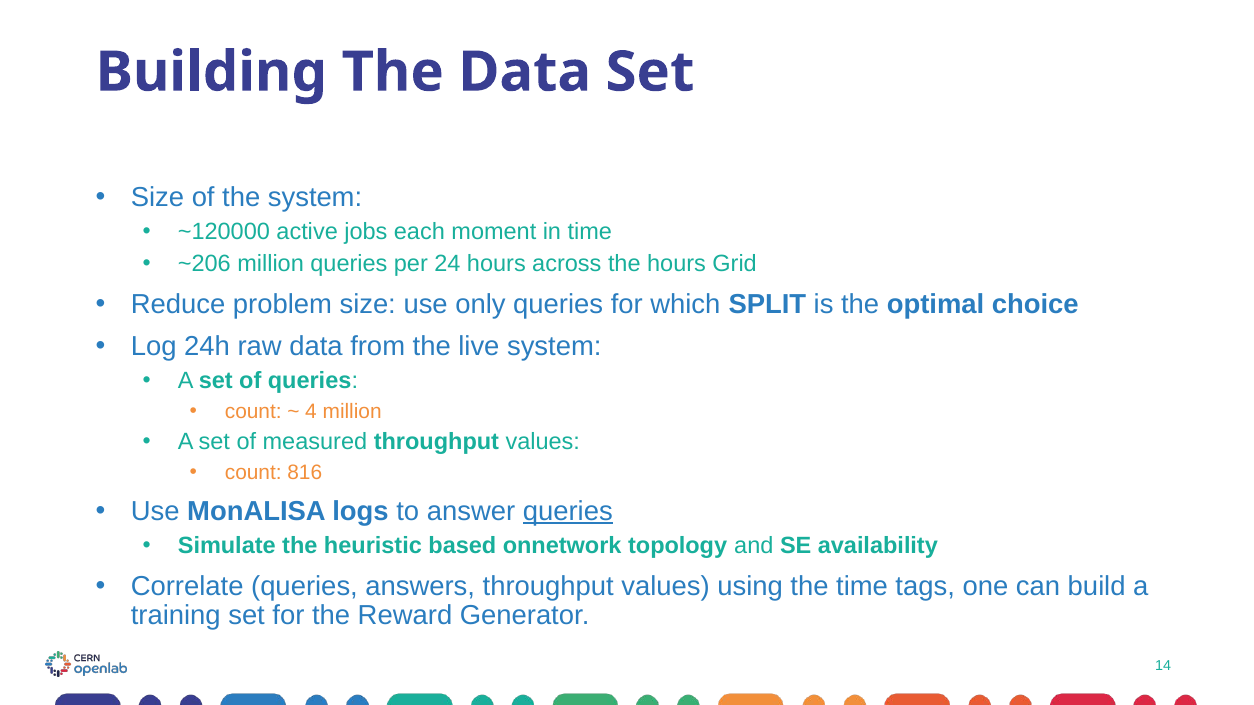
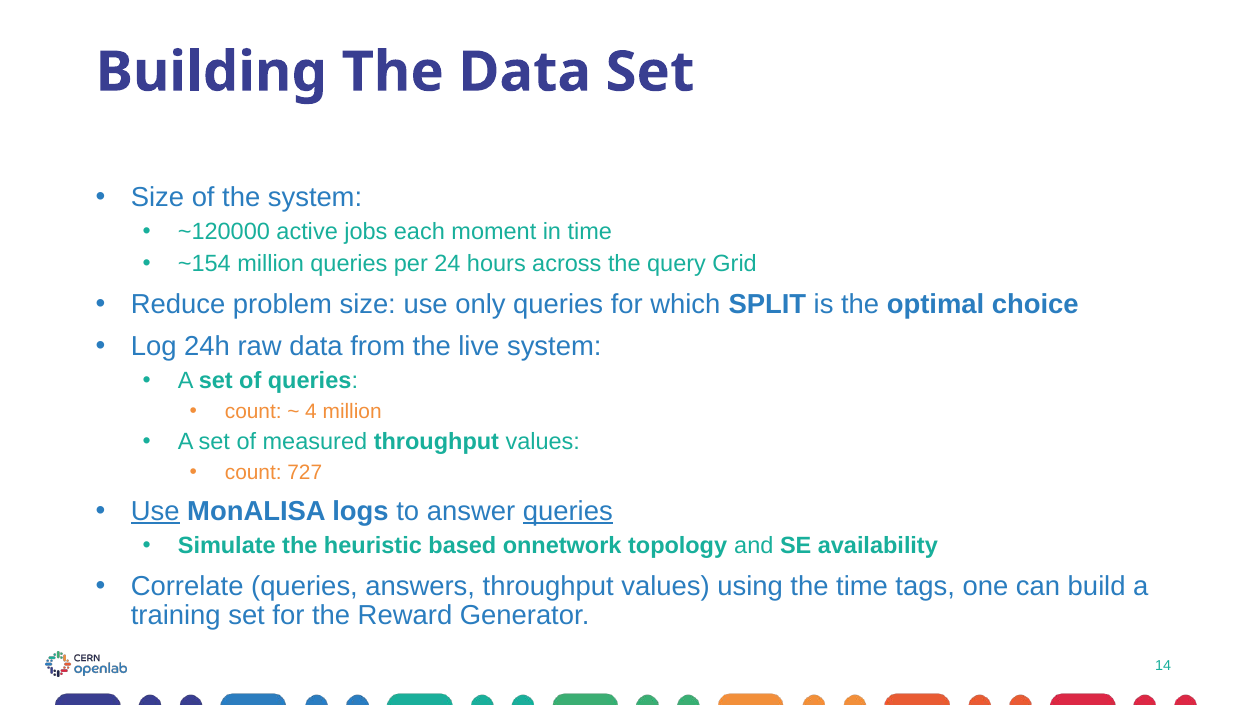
~206: ~206 -> ~154
the hours: hours -> query
816: 816 -> 727
Use at (155, 512) underline: none -> present
